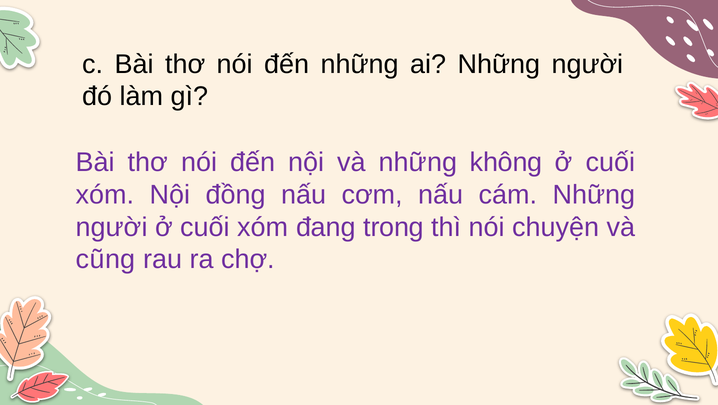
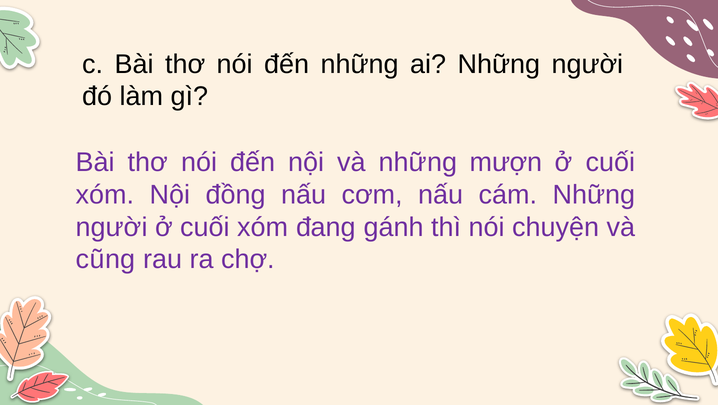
không: không -> mượn
trong: trong -> gánh
